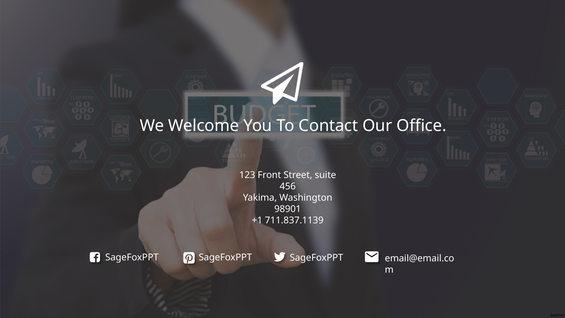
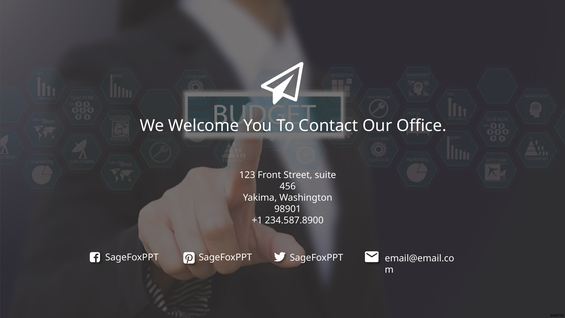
711.837.1139: 711.837.1139 -> 234.587.8900
